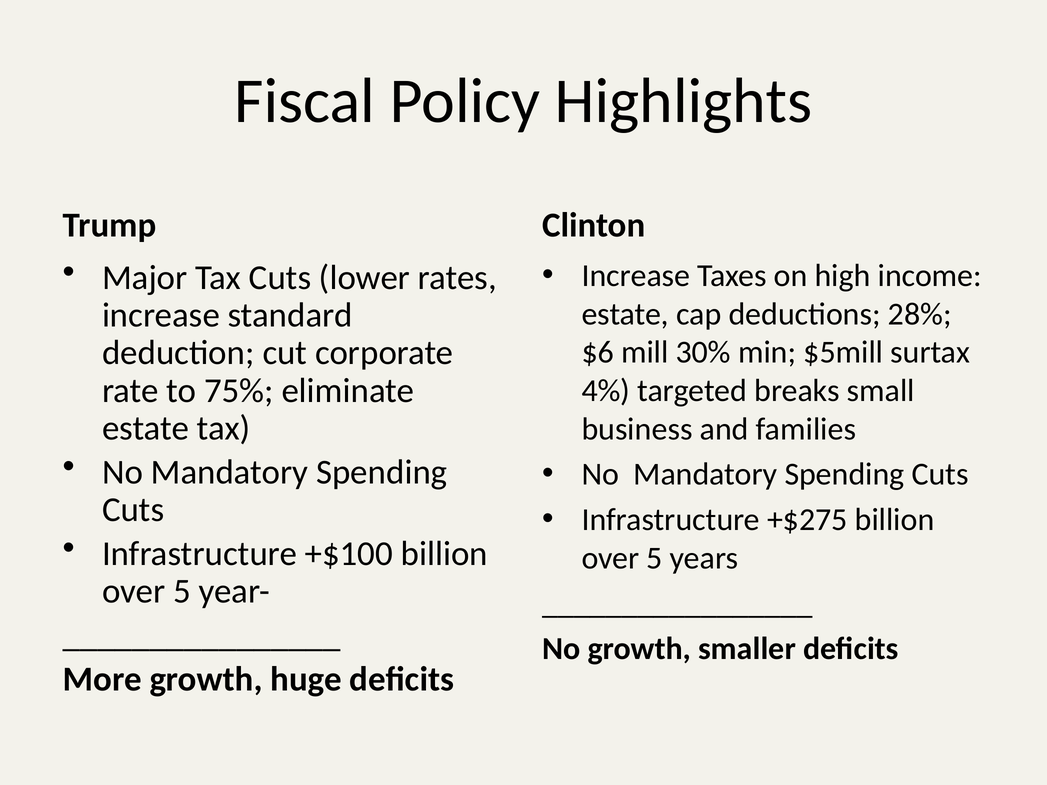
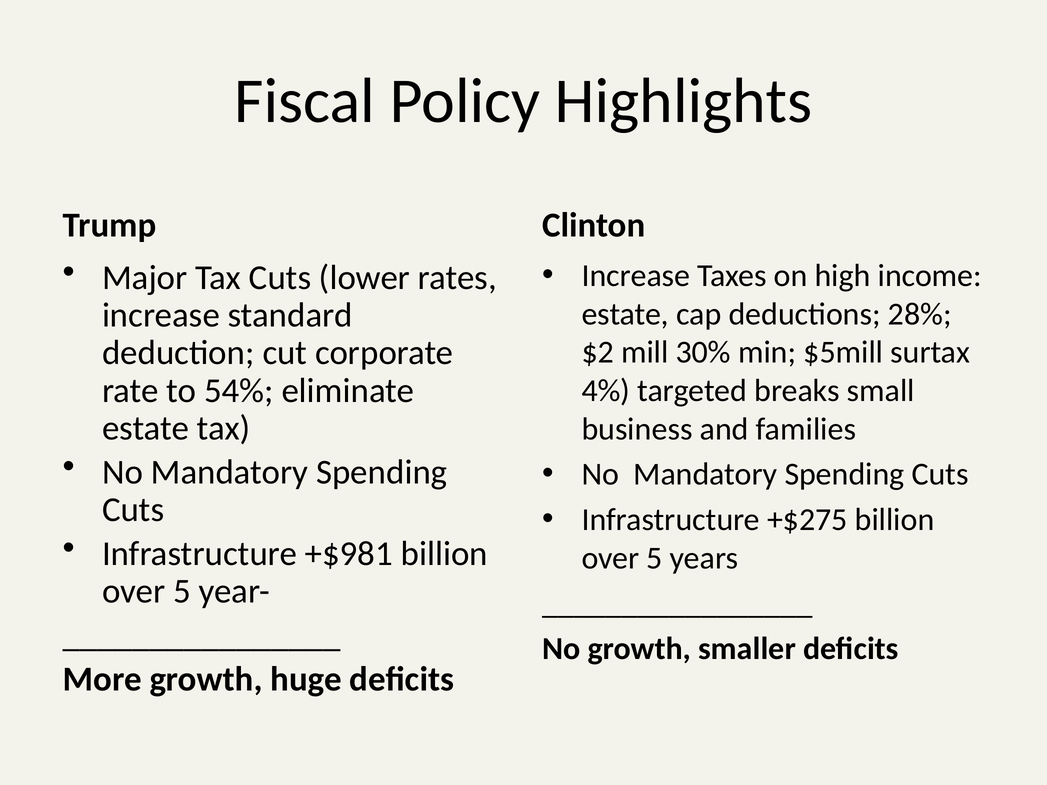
$6: $6 -> $2
75%: 75% -> 54%
+$100: +$100 -> +$981
